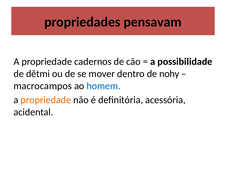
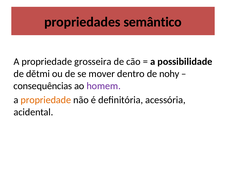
pensavam: pensavam -> semântico
cadernos: cadernos -> grosseira
macrocampos: macrocampos -> consequências
homem colour: blue -> purple
